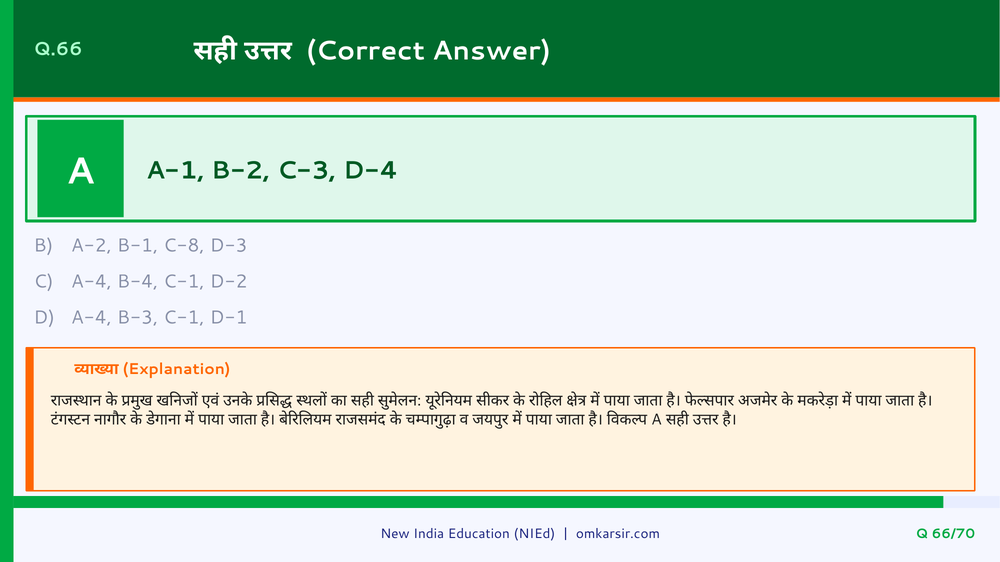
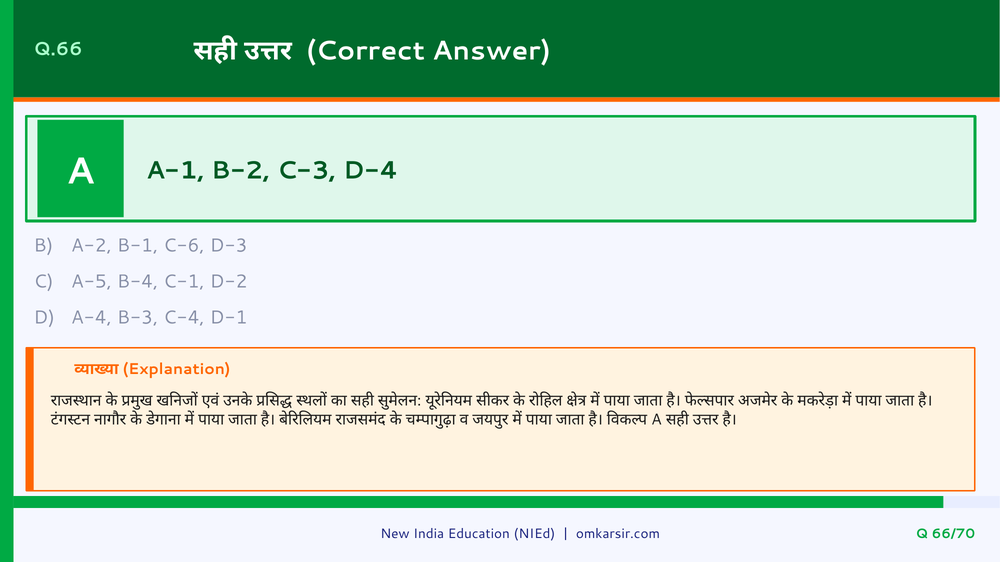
C-8: C-8 -> C-6
C A-4: A-4 -> A-5
B-3 C-1: C-1 -> C-4
